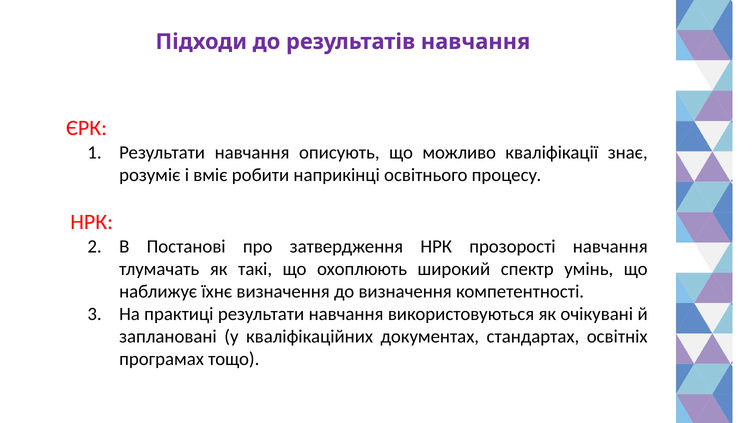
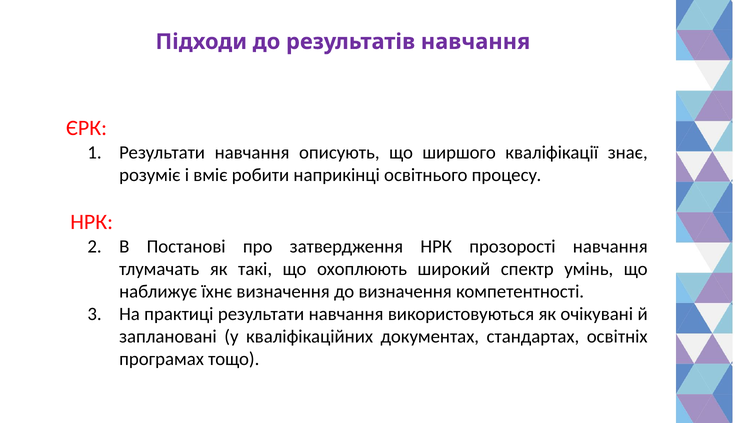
можливо: можливо -> ширшого
